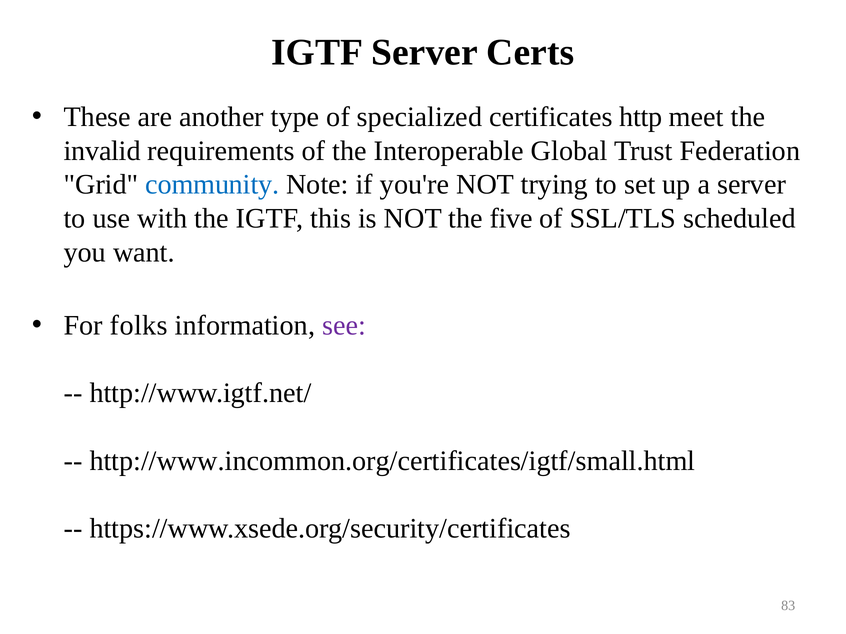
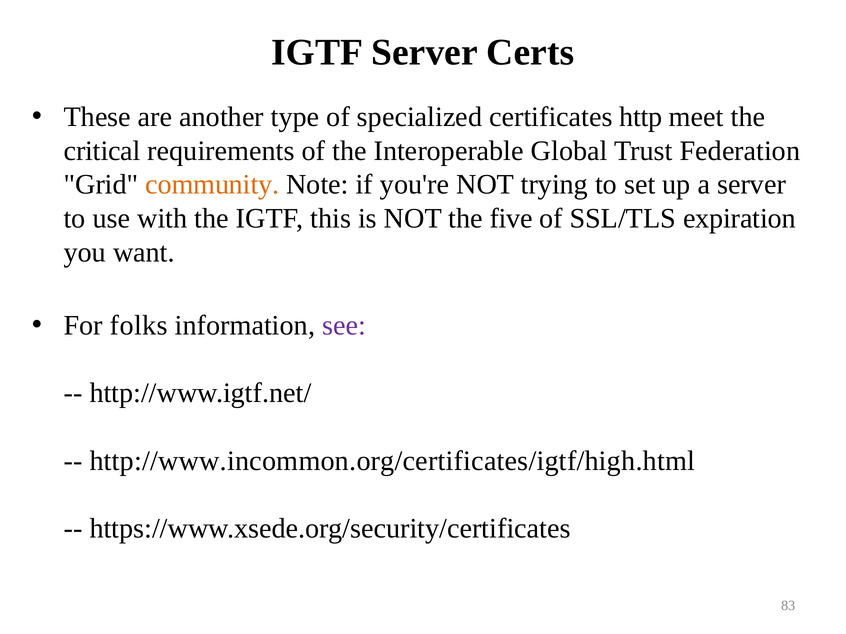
invalid: invalid -> critical
community colour: blue -> orange
scheduled: scheduled -> expiration
http://www.incommon.org/certificates/igtf/small.html: http://www.incommon.org/certificates/igtf/small.html -> http://www.incommon.org/certificates/igtf/high.html
